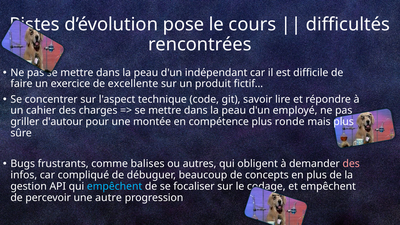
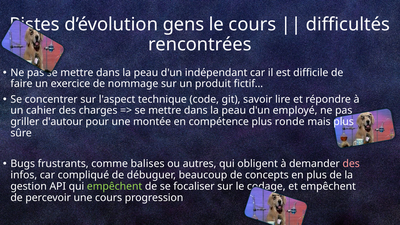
pose: pose -> gens
excellente: excellente -> nommage
empêchent at (115, 186) colour: light blue -> light green
une autre: autre -> cours
